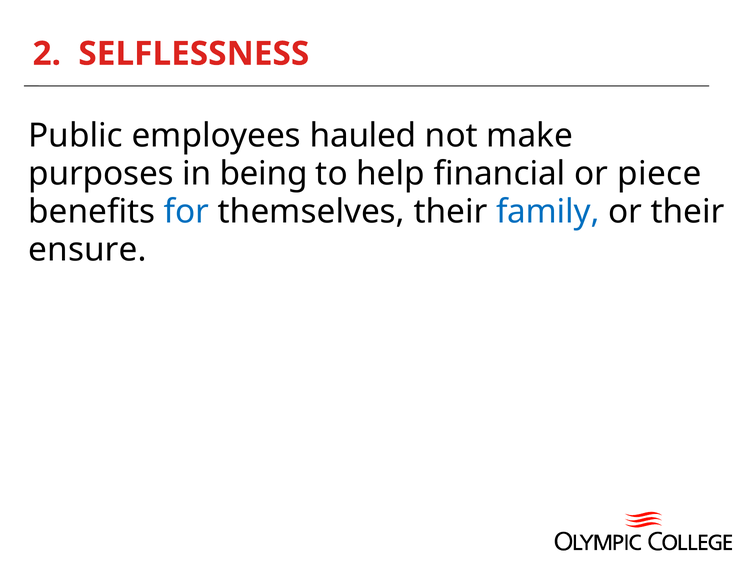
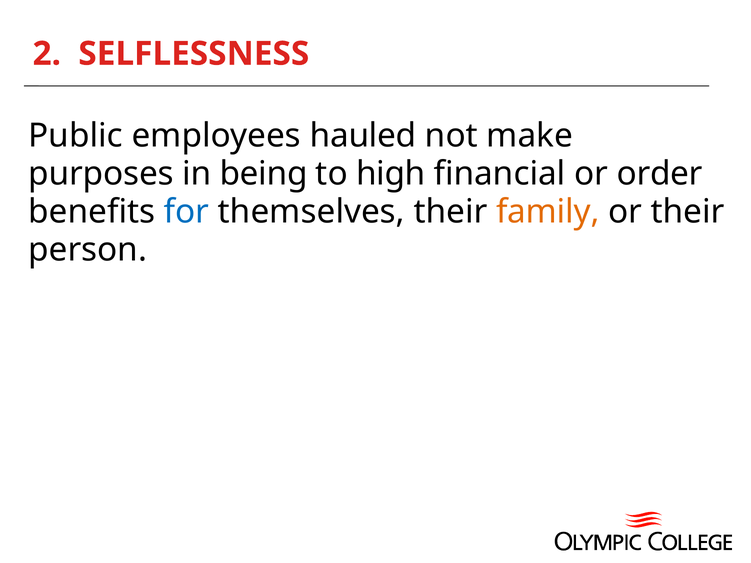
help: help -> high
piece: piece -> order
family colour: blue -> orange
ensure: ensure -> person
